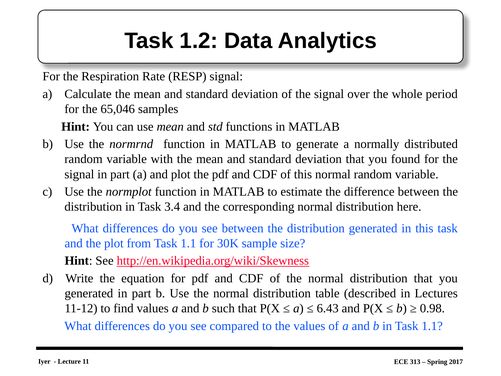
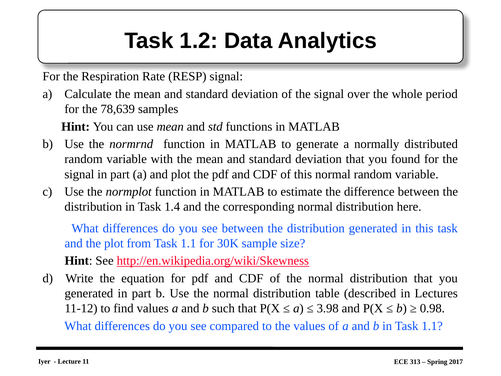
65,046: 65,046 -> 78,639
3.4: 3.4 -> 1.4
6.43: 6.43 -> 3.98
